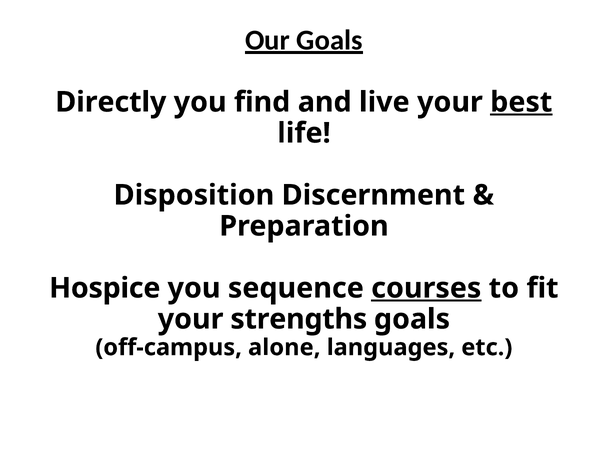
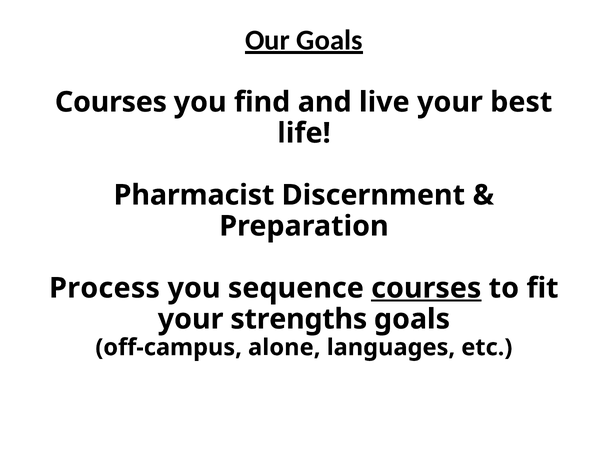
Directly at (111, 102): Directly -> Courses
best underline: present -> none
Disposition: Disposition -> Pharmacist
Hospice: Hospice -> Process
